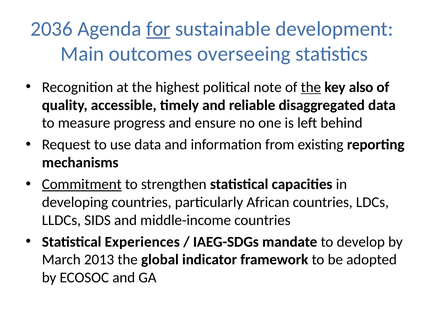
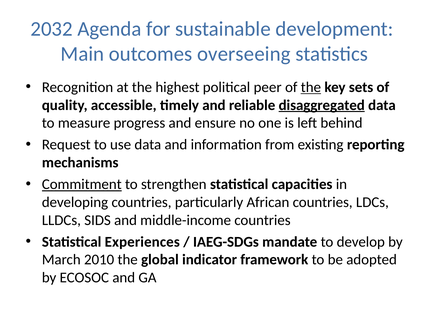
2036: 2036 -> 2032
for underline: present -> none
note: note -> peer
also: also -> sets
disaggregated underline: none -> present
2013: 2013 -> 2010
